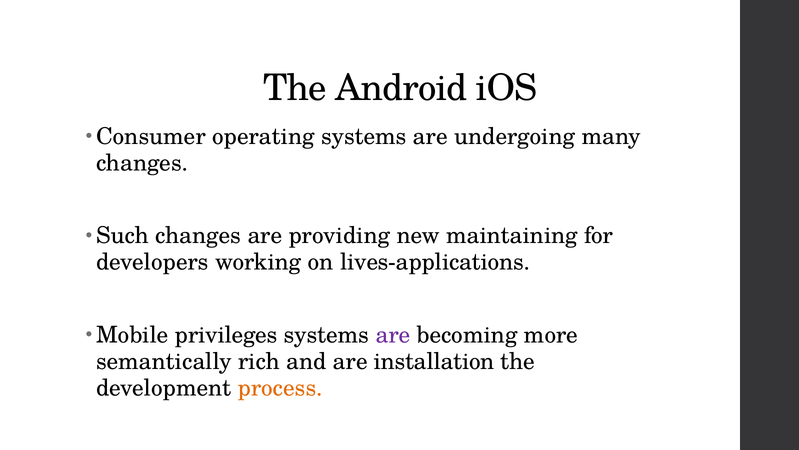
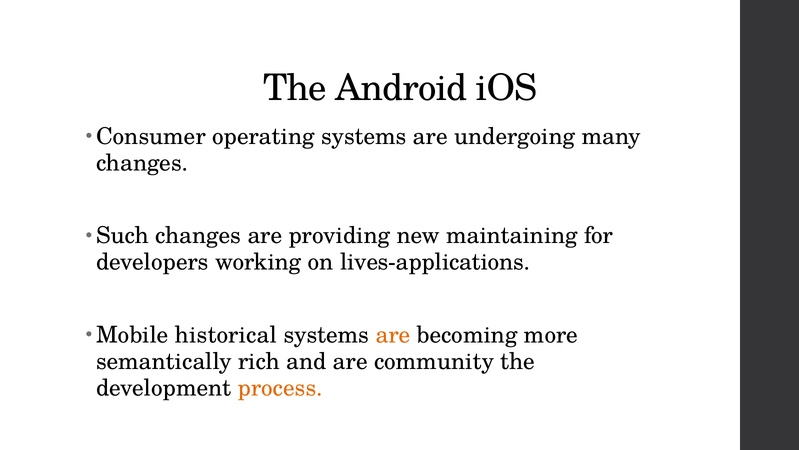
privileges: privileges -> historical
are at (393, 335) colour: purple -> orange
installation: installation -> community
